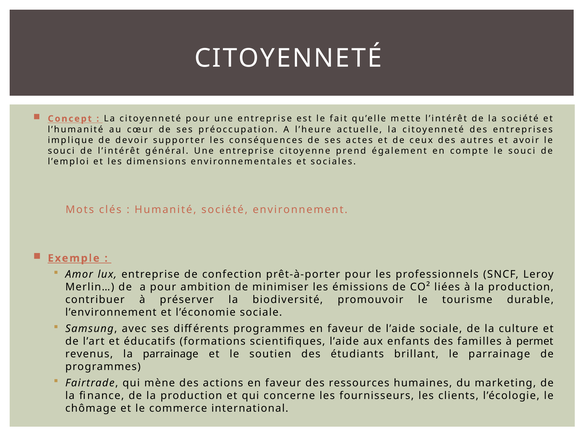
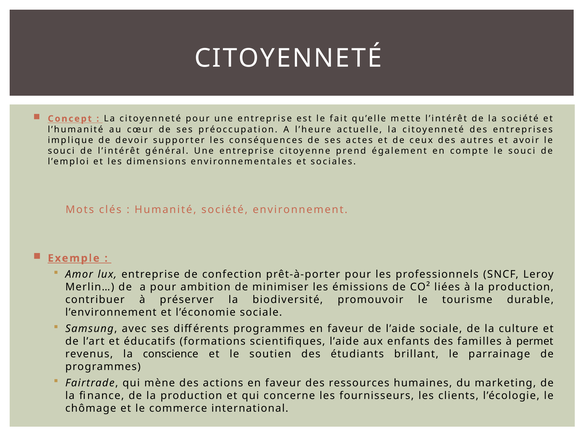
la parrainage: parrainage -> conscience
